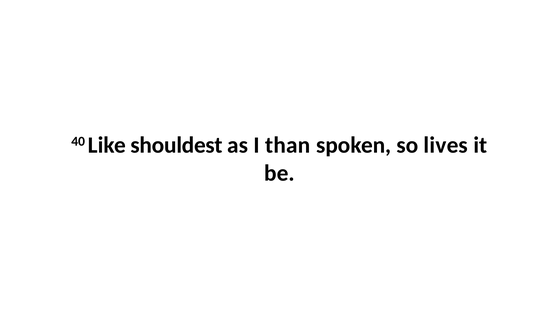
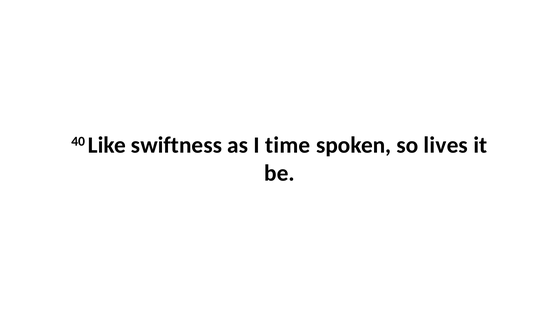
shouldest: shouldest -> swiftness
than: than -> time
